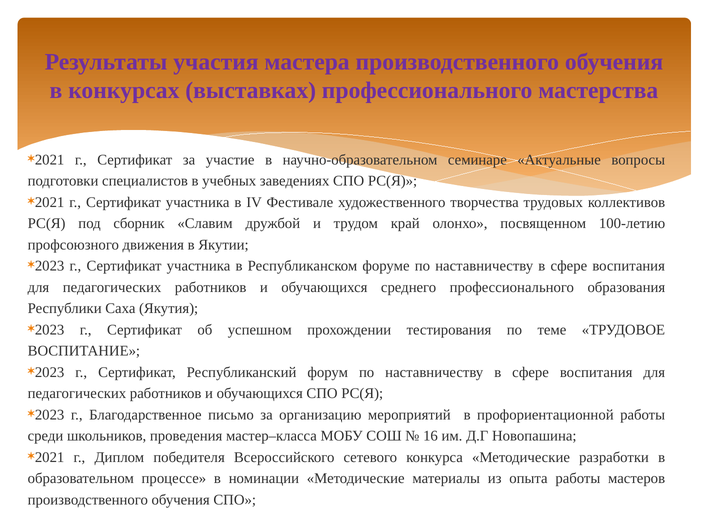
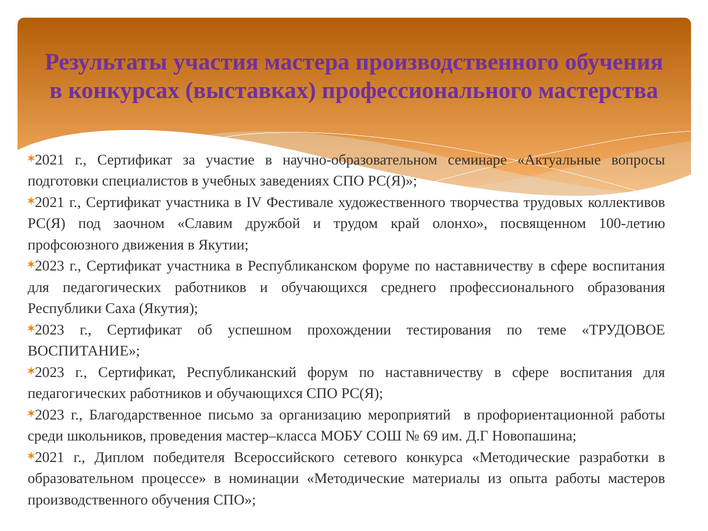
сборник: сборник -> заочном
16: 16 -> 69
